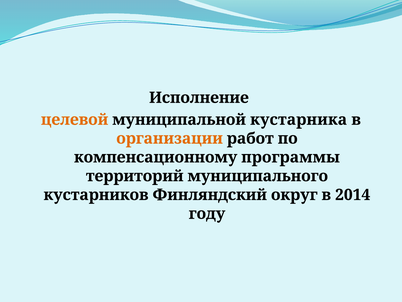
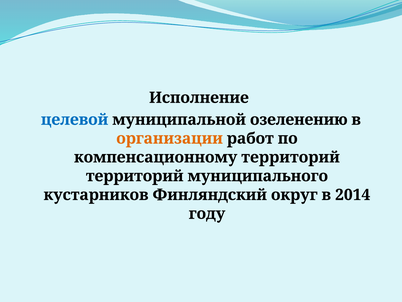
целевой colour: orange -> blue
кустарника: кустарника -> озеленению
компенсационному программы: программы -> территорий
